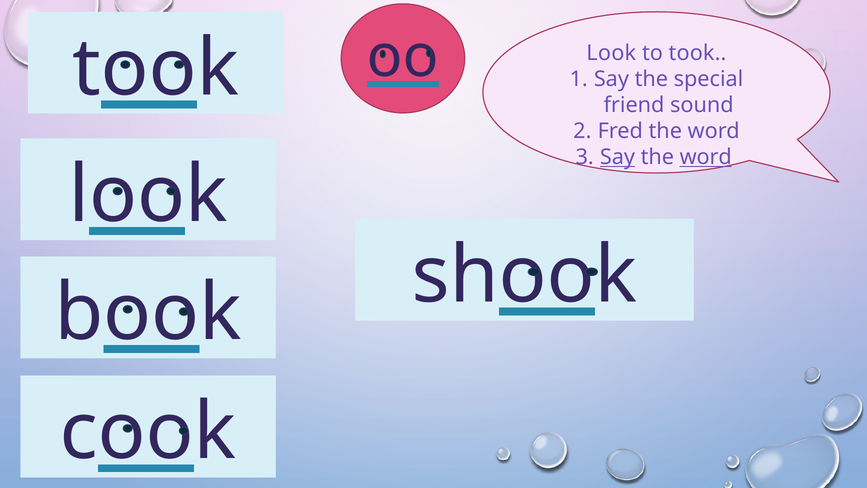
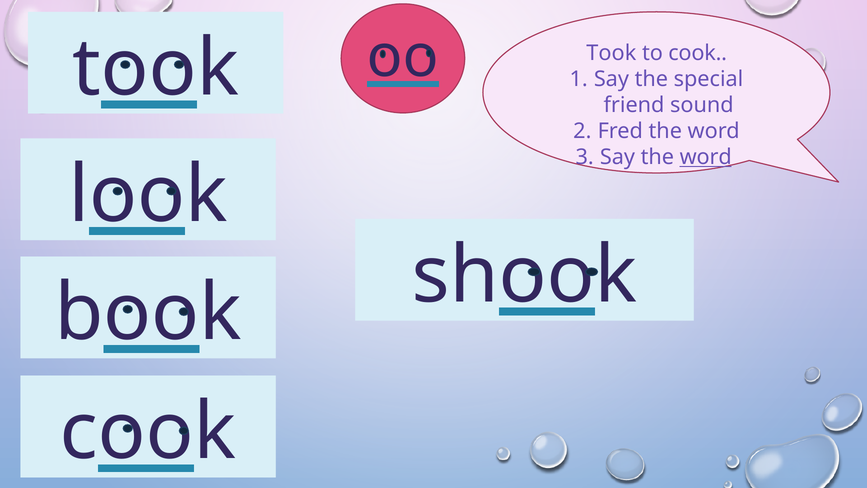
took Look: Look -> Took
to took: took -> cook
Say at (617, 157) underline: present -> none
